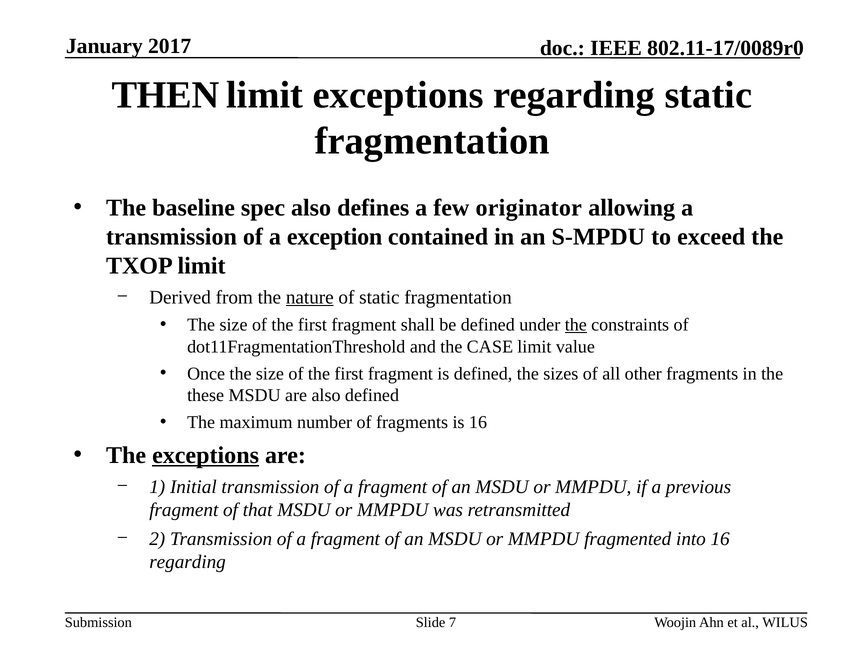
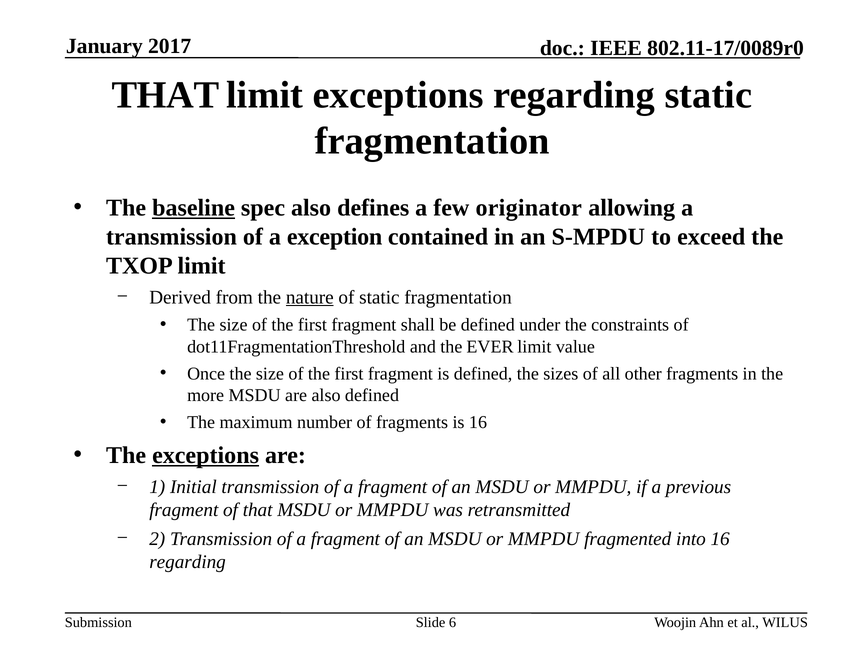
THEN at (166, 95): THEN -> THAT
baseline underline: none -> present
the at (576, 325) underline: present -> none
CASE: CASE -> EVER
these: these -> more
7: 7 -> 6
